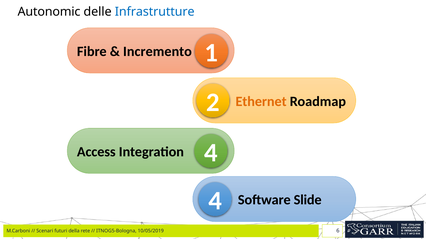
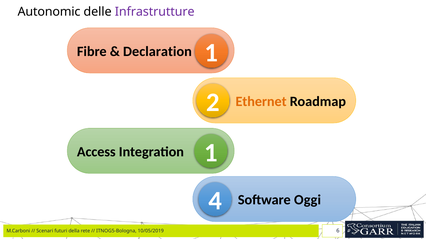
Infrastrutture colour: blue -> purple
Incremento: Incremento -> Declaration
Integration 4: 4 -> 1
Slide: Slide -> Oggi
